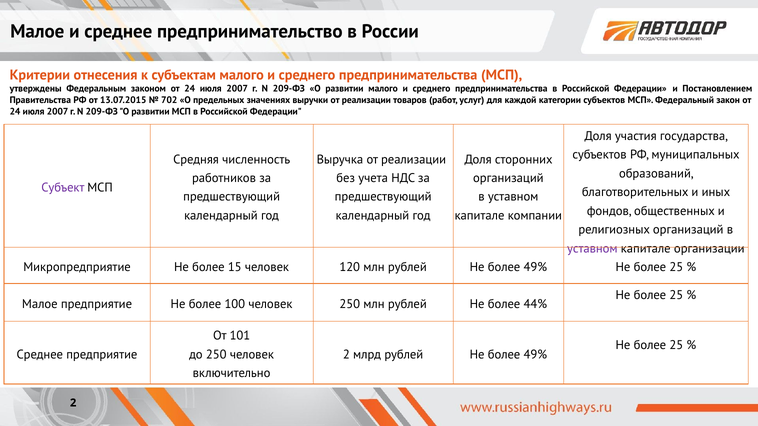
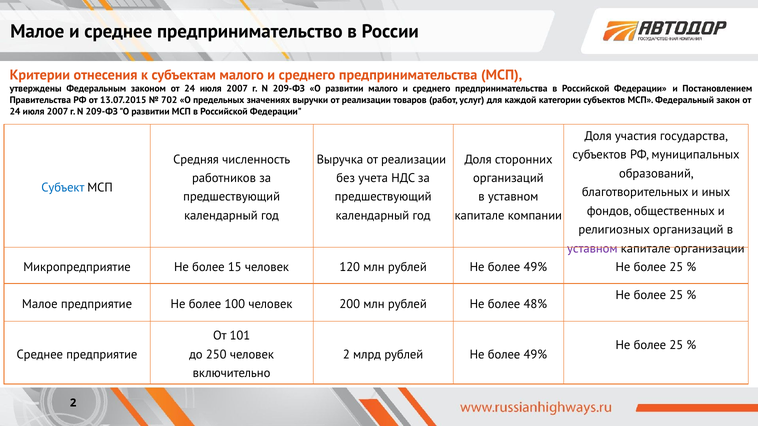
Субъект colour: purple -> blue
человек 250: 250 -> 200
44%: 44% -> 48%
